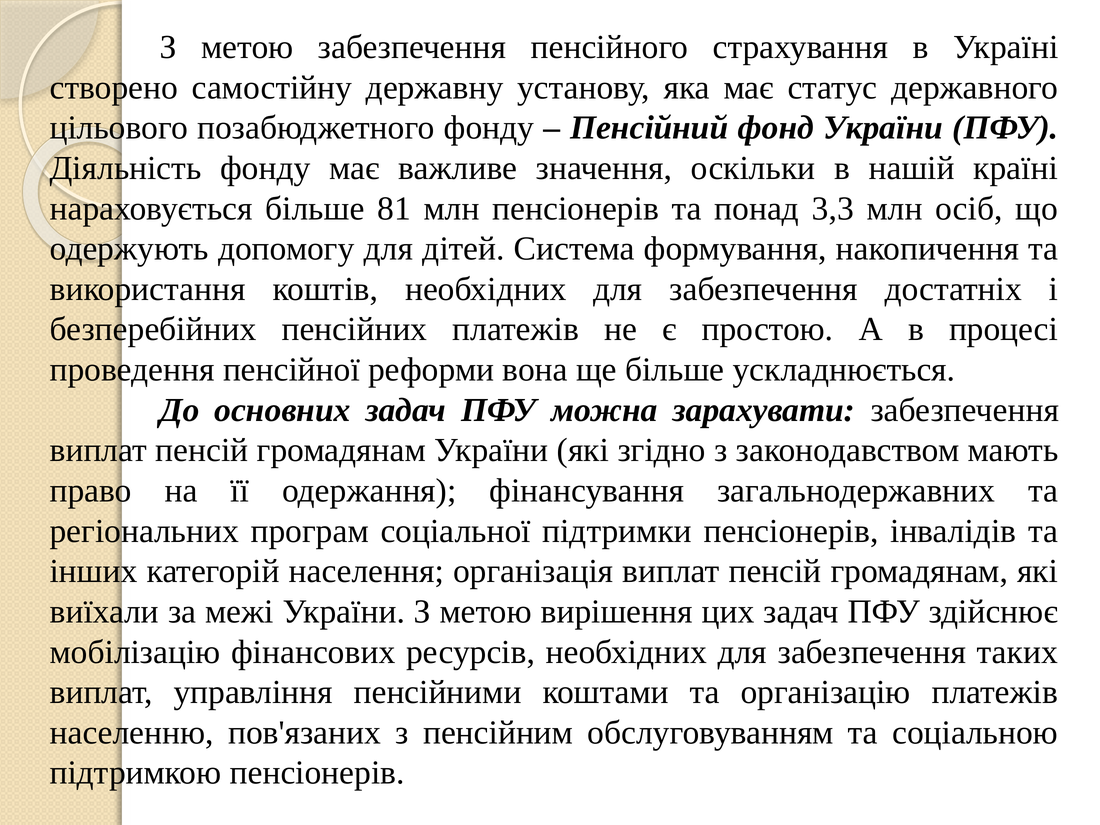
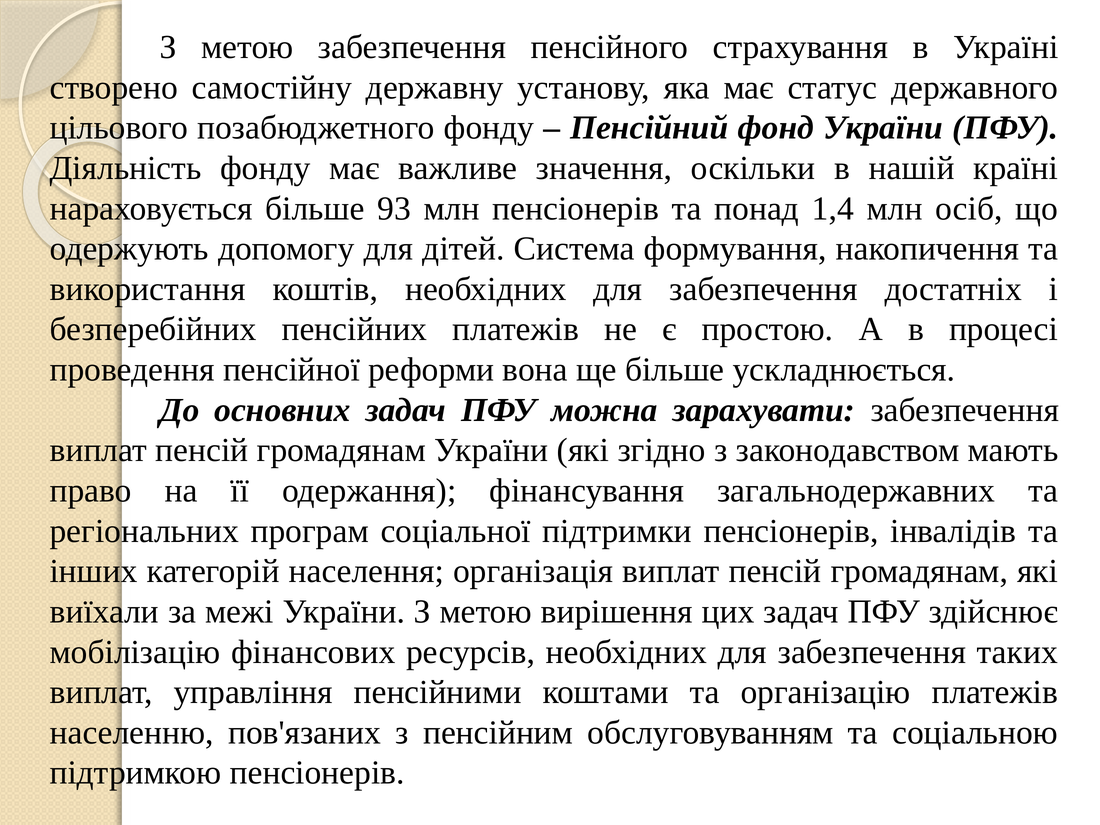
81: 81 -> 93
3,3: 3,3 -> 1,4
